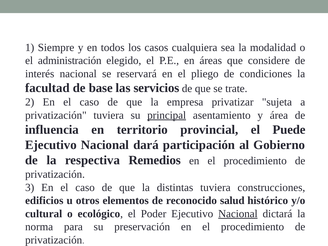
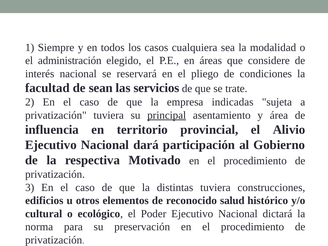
base: base -> sean
privatizar: privatizar -> indicadas
Puede: Puede -> Alivio
Remedios: Remedios -> Motivado
Nacional at (238, 214) underline: present -> none
